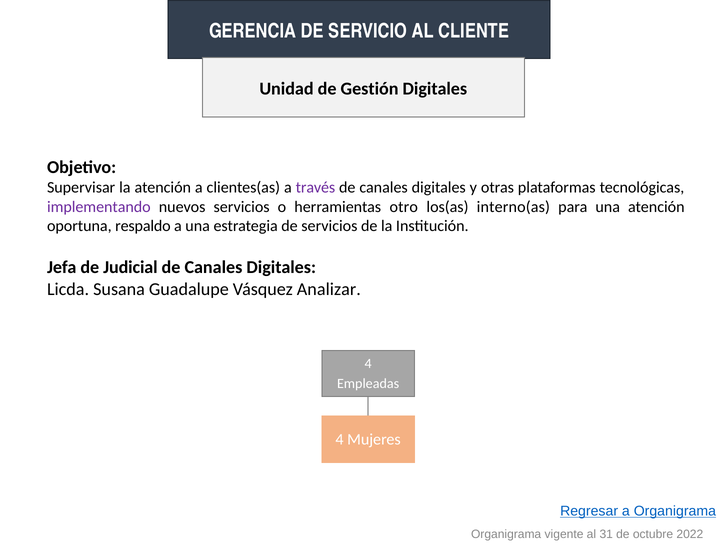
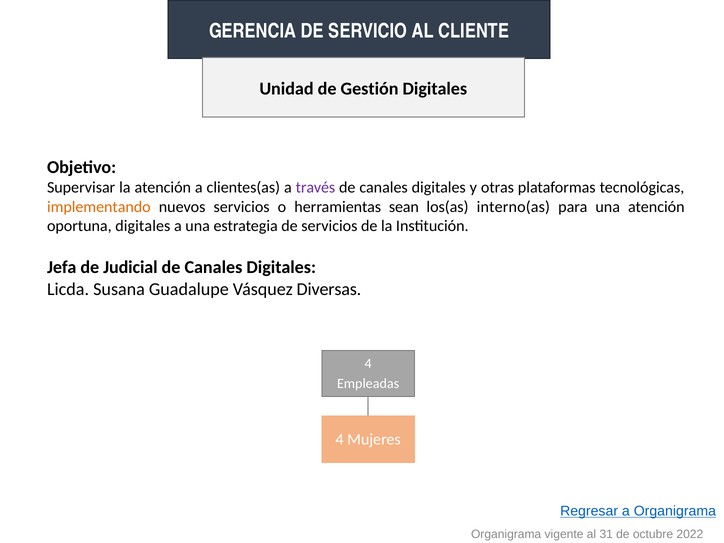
implementando colour: purple -> orange
otro: otro -> sean
oportuna respaldo: respaldo -> digitales
Analizar: Analizar -> Diversas
